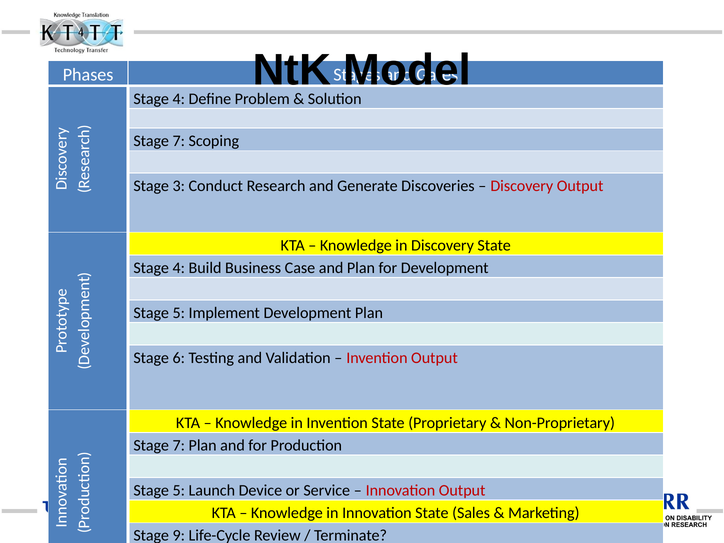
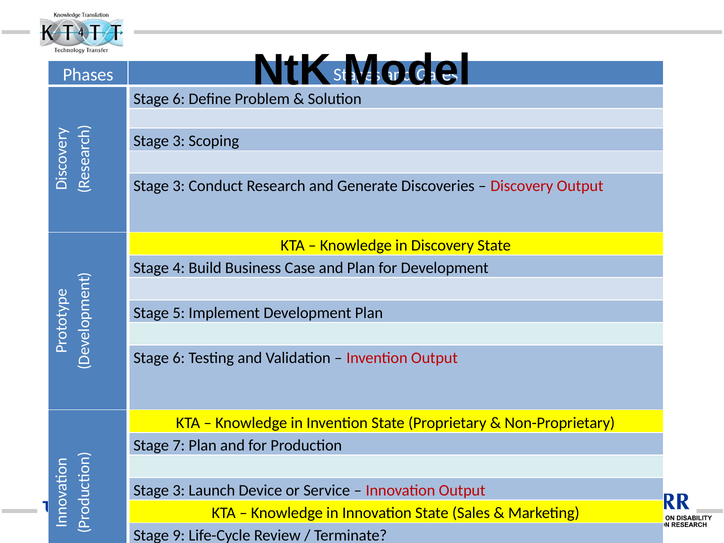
4 at (179, 99): 4 -> 6
7 at (179, 141): 7 -> 3
5 at (179, 490): 5 -> 3
